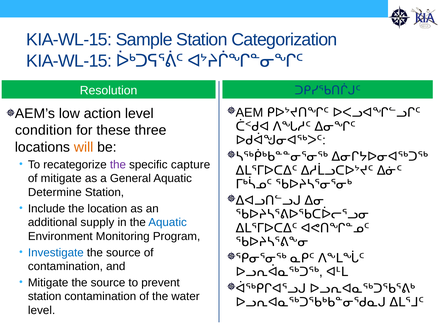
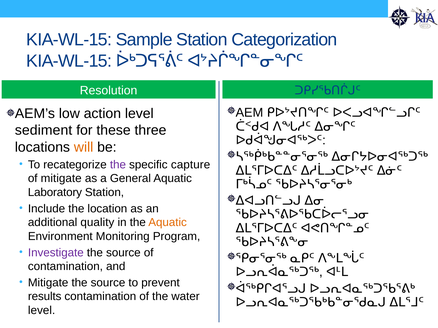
condition: condition -> sediment
Determine: Determine -> Laboratory
supply: supply -> quality
Aquatic at (168, 223) colour: blue -> orange
Investigate colour: blue -> purple
station at (45, 297): station -> results
